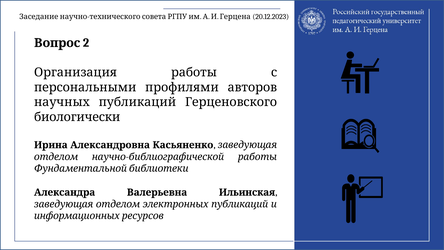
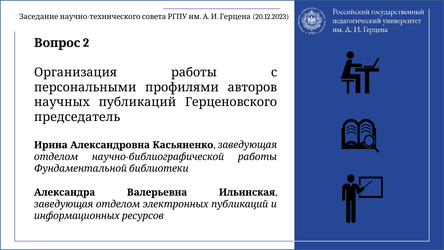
биологически: биологически -> председатель
